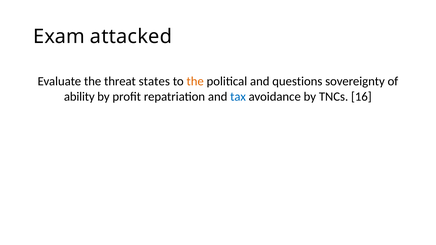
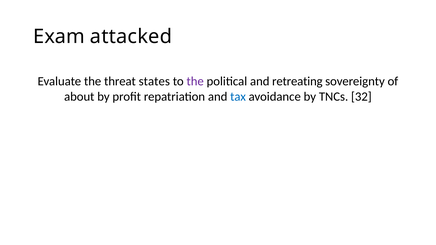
the at (195, 81) colour: orange -> purple
questions: questions -> retreating
ability: ability -> about
16: 16 -> 32
